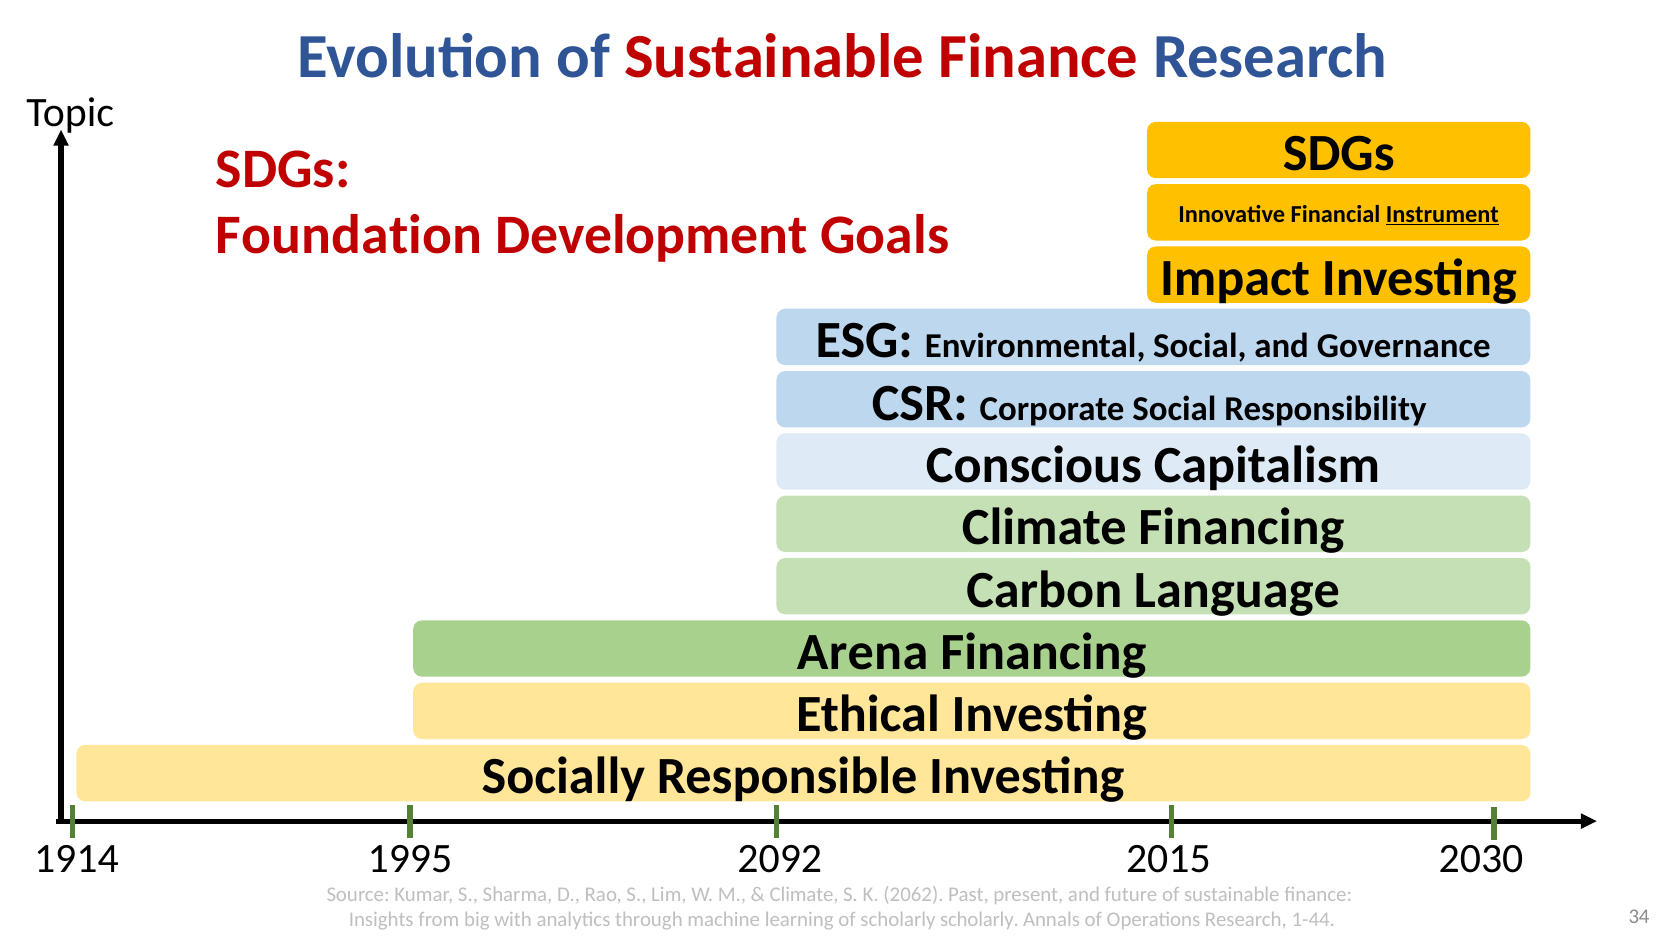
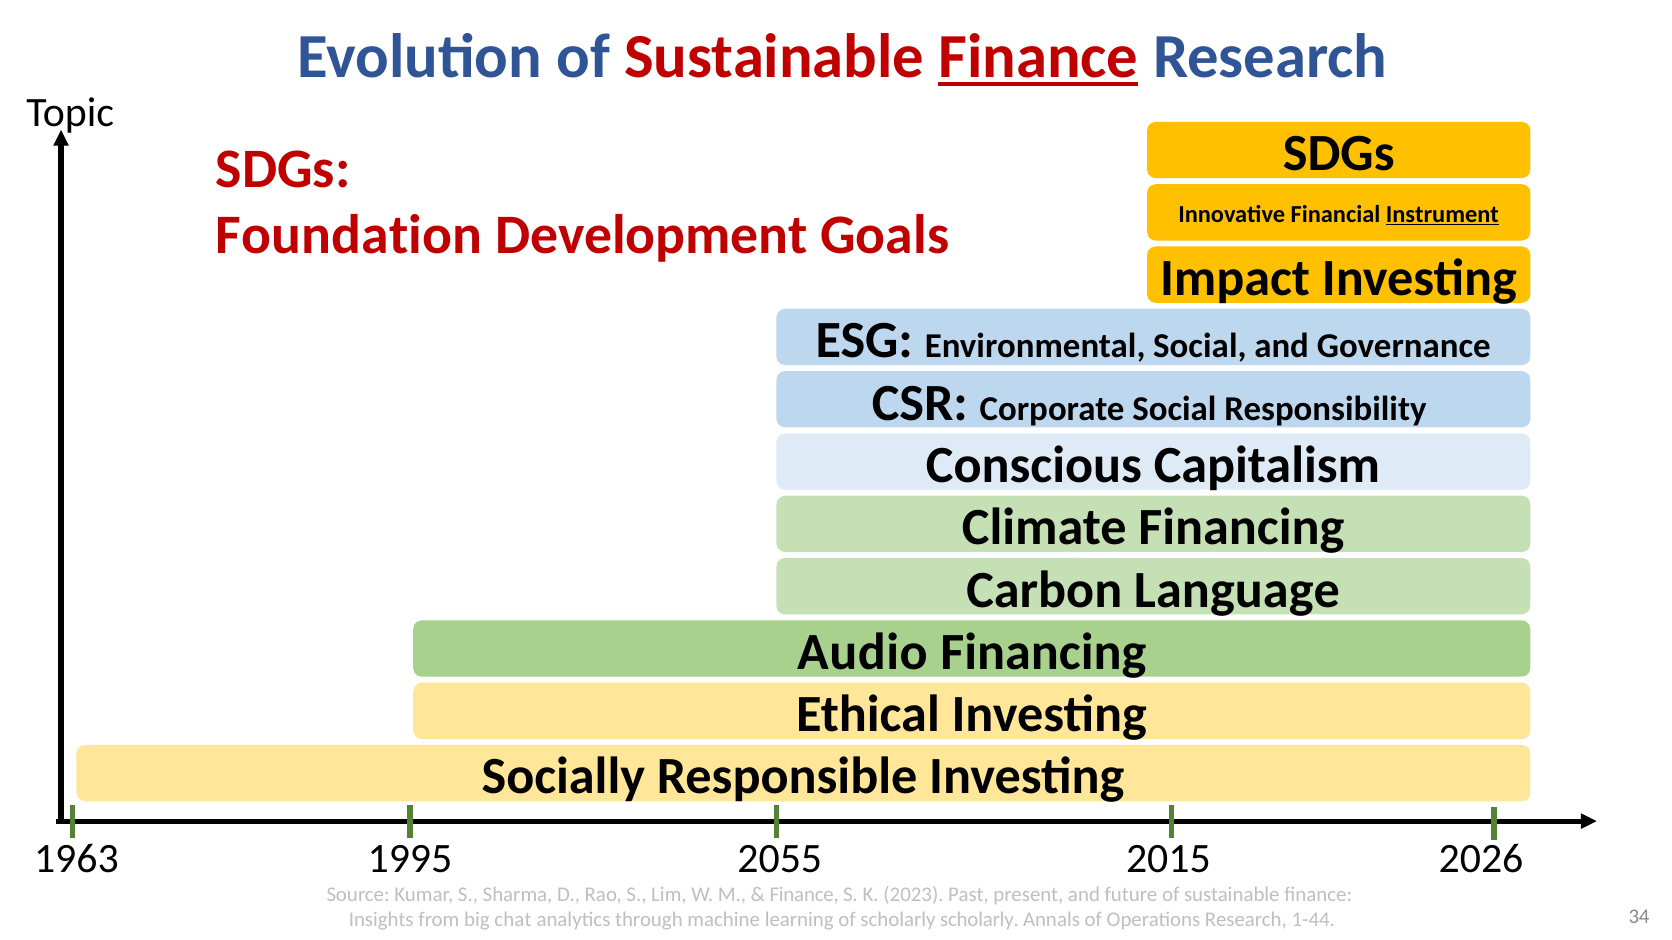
Finance at (1038, 57) underline: none -> present
Arena: Arena -> Audio
1914: 1914 -> 1963
2092: 2092 -> 2055
2030: 2030 -> 2026
Climate at (804, 895): Climate -> Finance
2062: 2062 -> 2023
with: with -> chat
